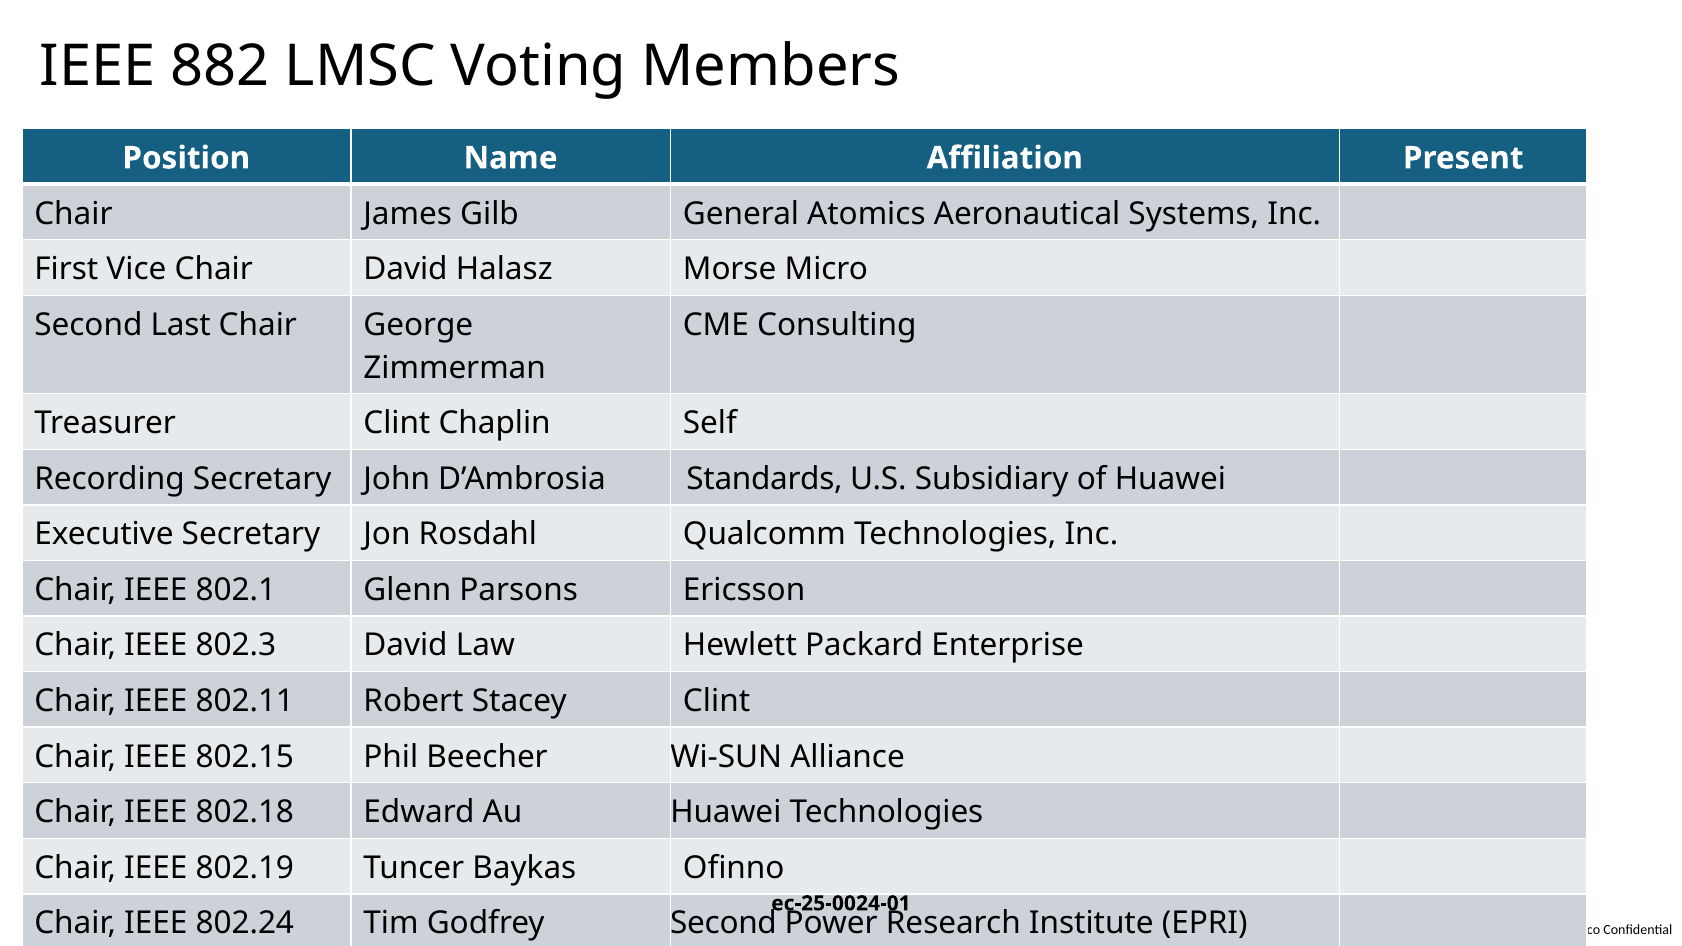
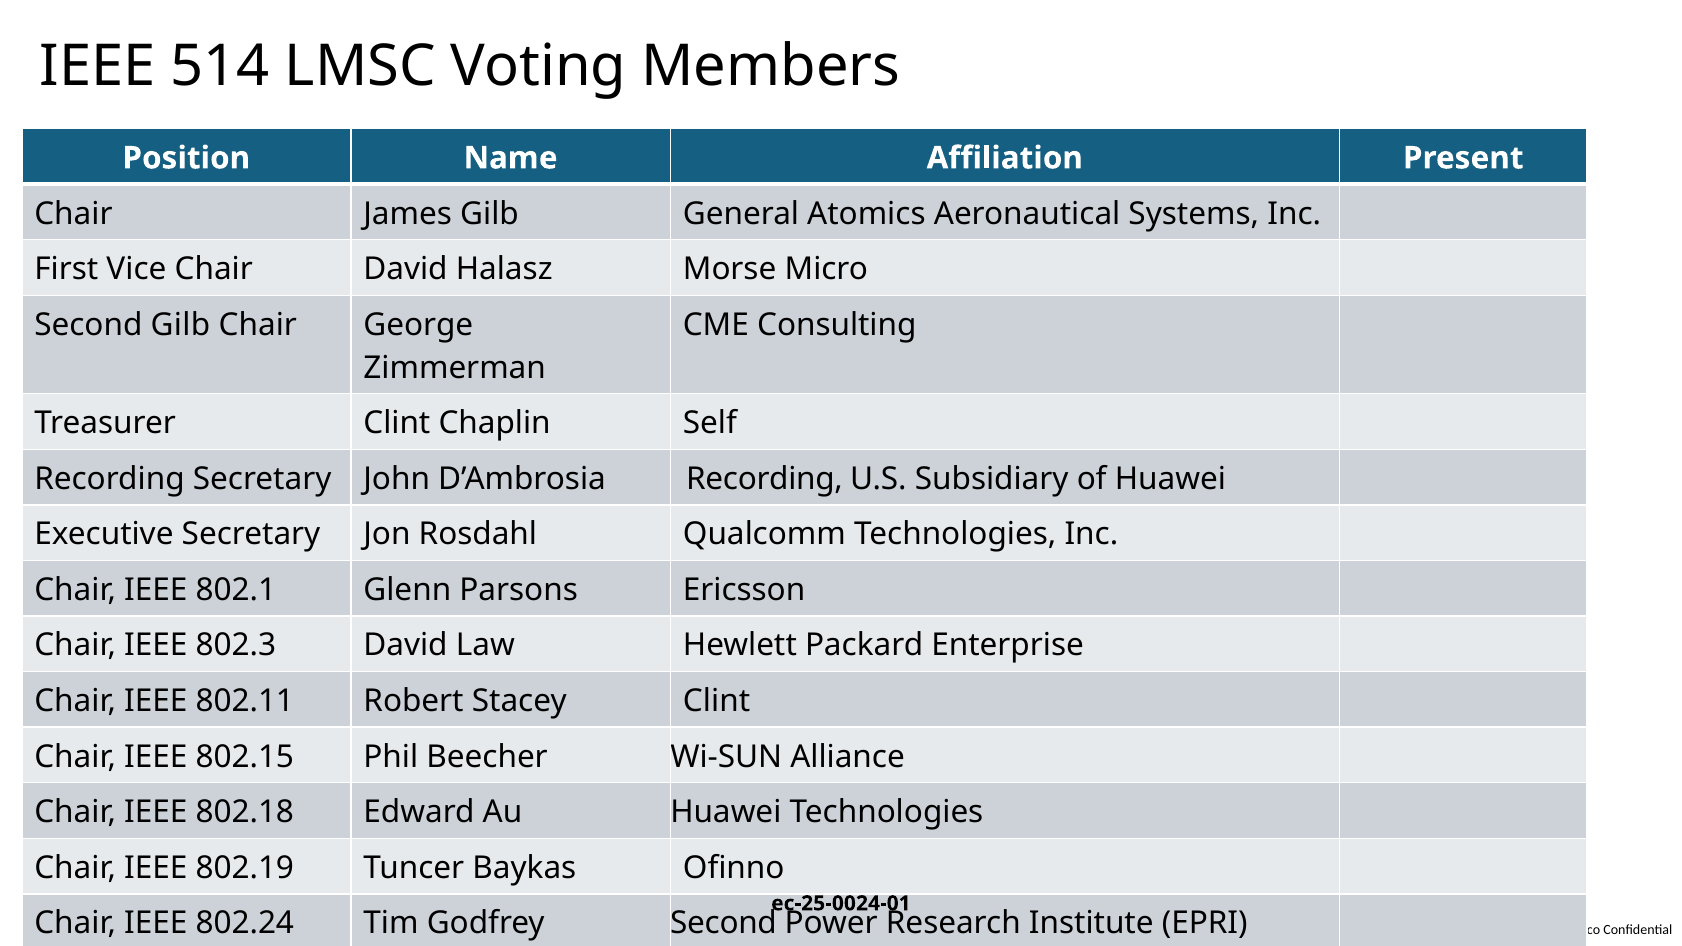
882: 882 -> 514
Second Last: Last -> Gilb
D’Ambrosia Standards: Standards -> Recording
